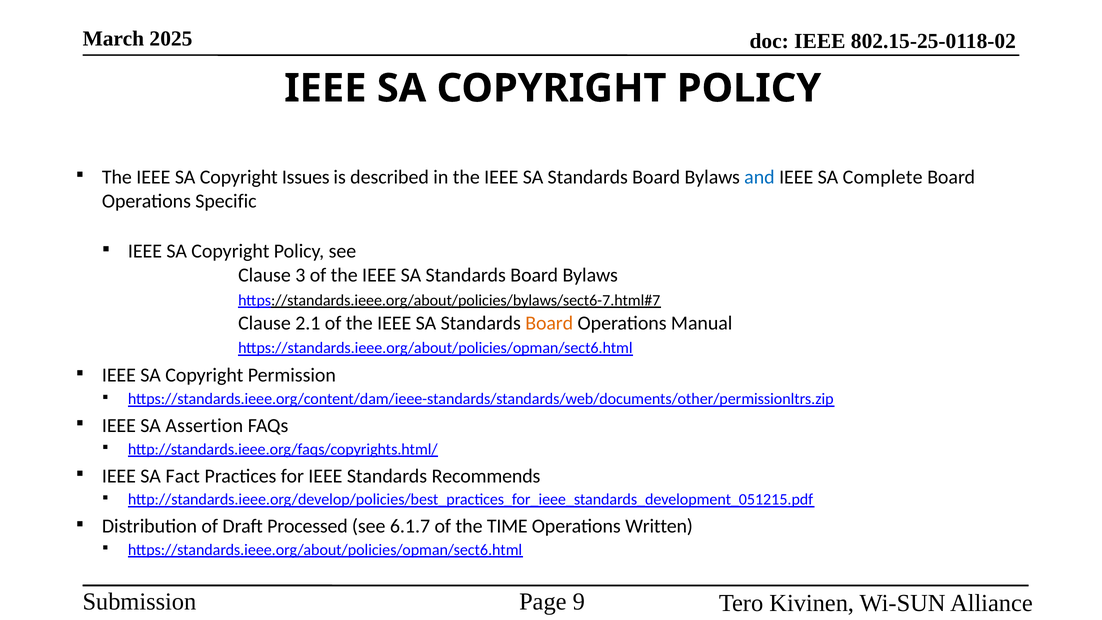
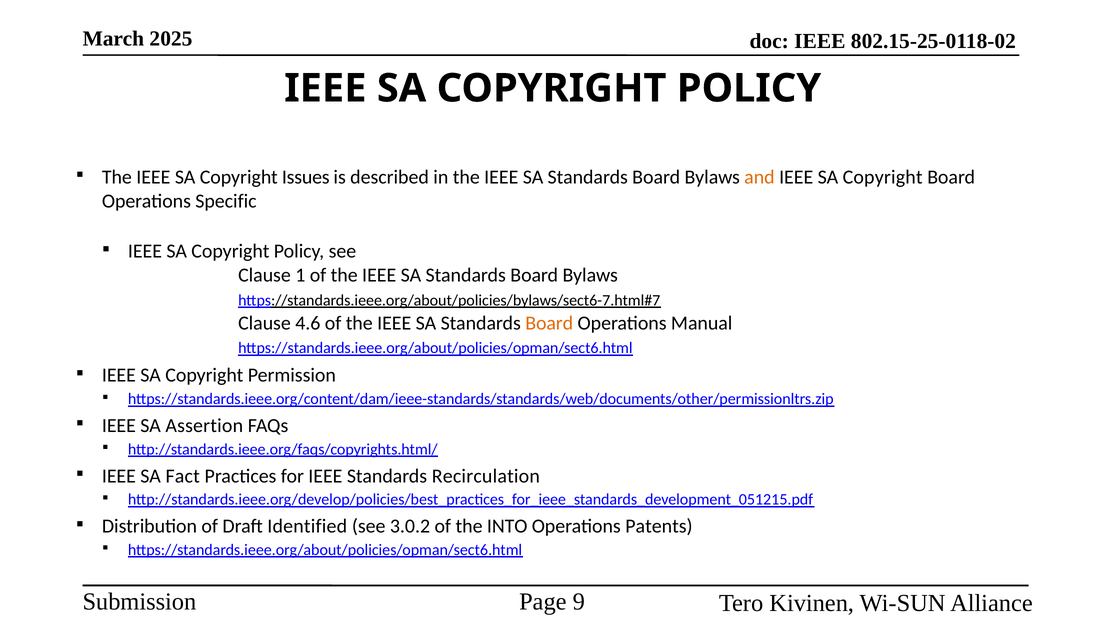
and colour: blue -> orange
Complete at (883, 177): Complete -> Copyright
3: 3 -> 1
2.1: 2.1 -> 4.6
Recommends: Recommends -> Recirculation
Processed: Processed -> Identified
6.1.7: 6.1.7 -> 3.0.2
TIME: TIME -> INTO
Written: Written -> Patents
